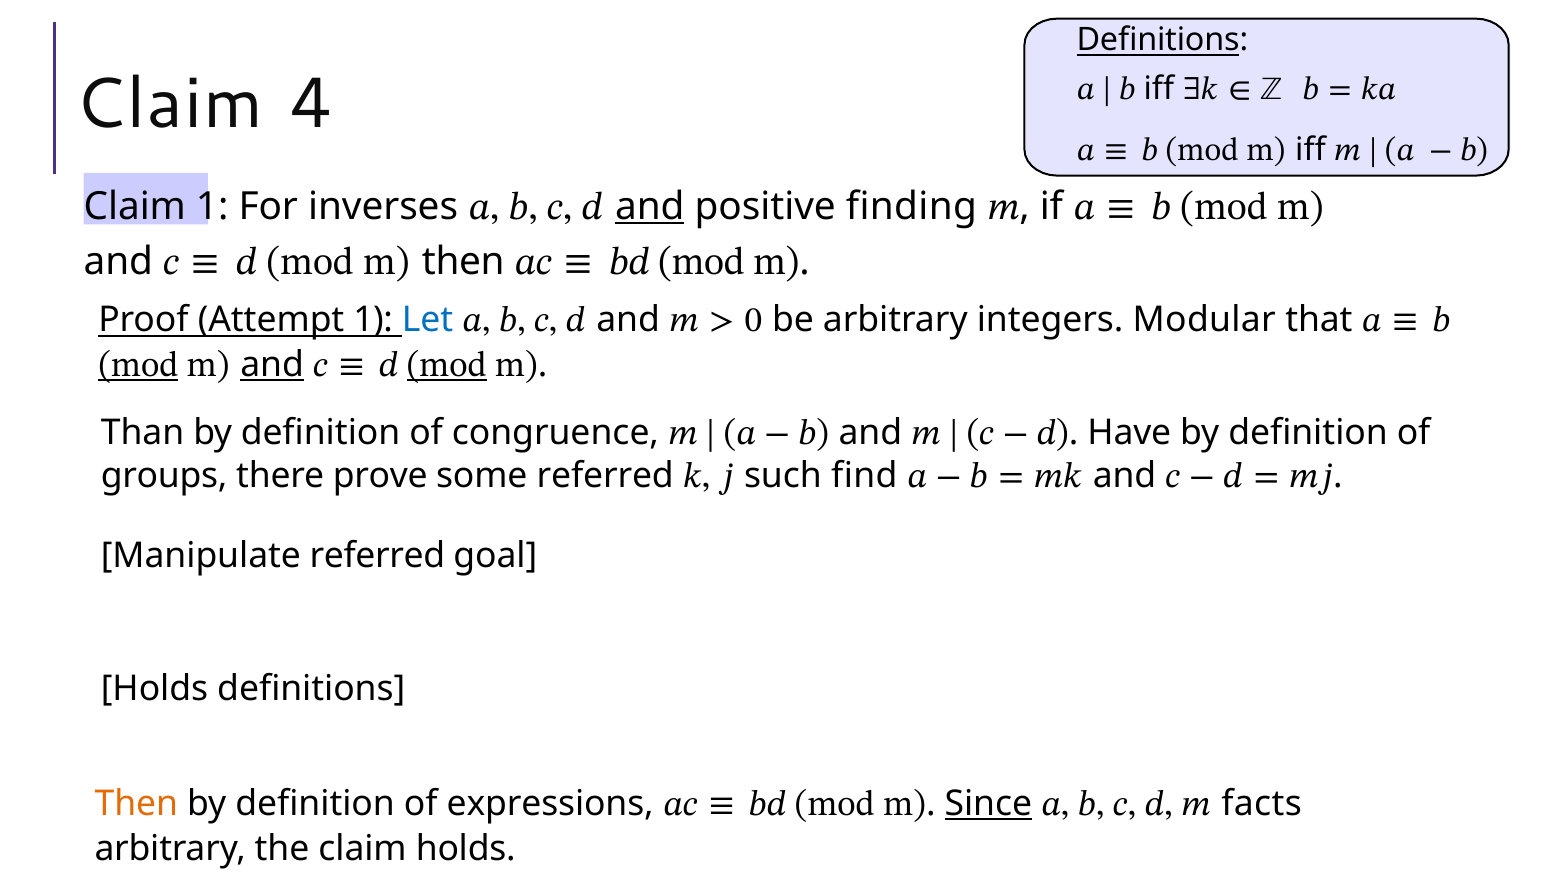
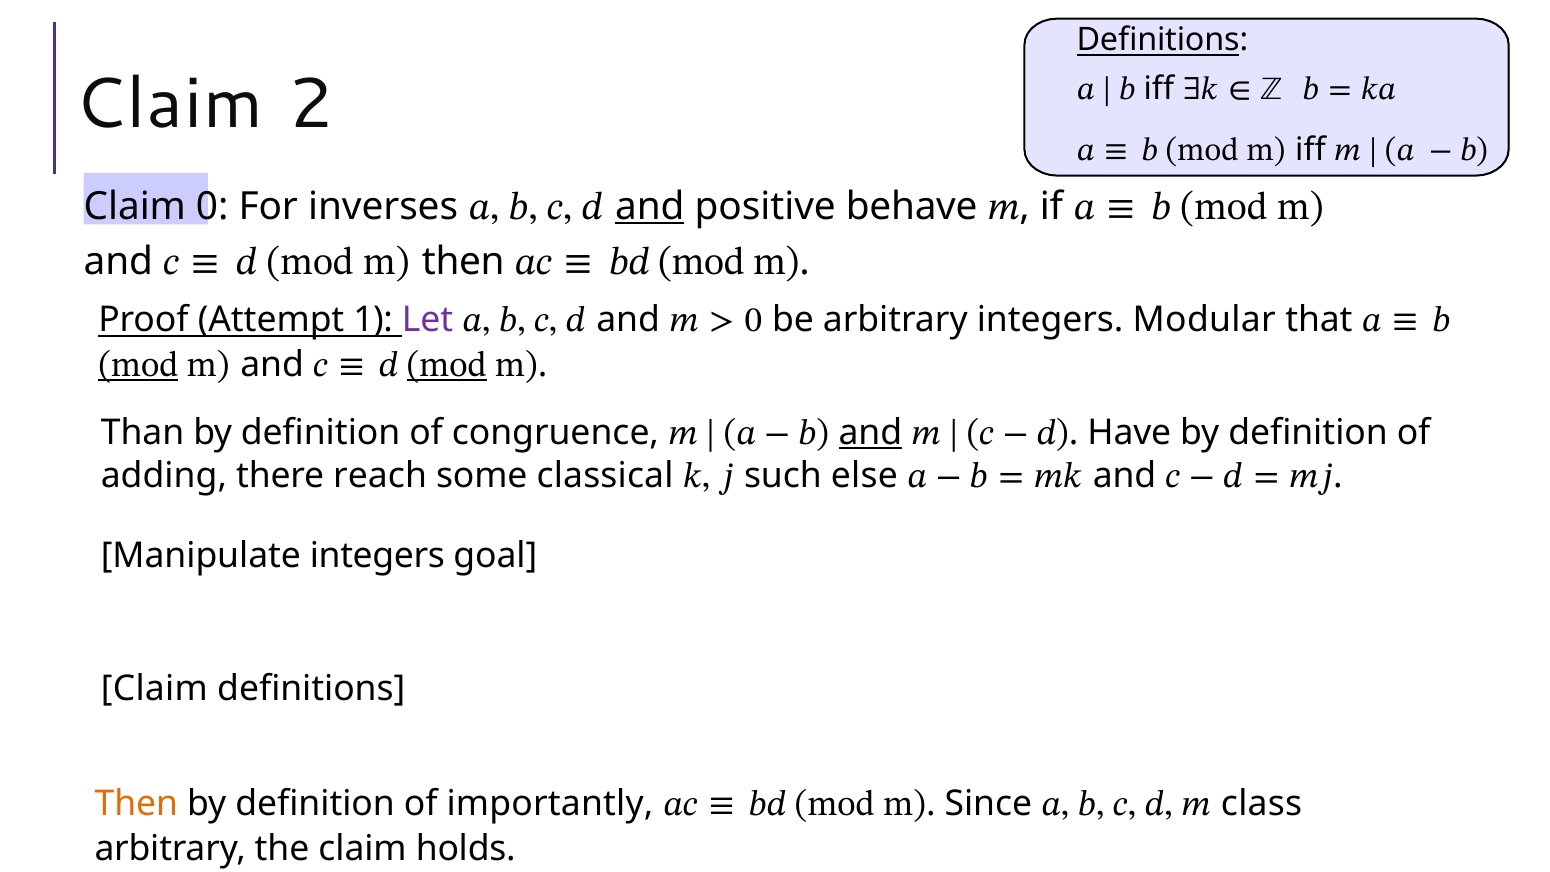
4: 4 -> 2
Claim 1: 1 -> 0
finding: finding -> behave
Let colour: blue -> purple
and at (272, 364) underline: present -> none
and at (870, 433) underline: none -> present
groups: groups -> adding
prove: prove -> reach
some referred: referred -> classical
find: find -> else
Manipulate referred: referred -> integers
Holds at (155, 688): Holds -> Claim
expressions: expressions -> importantly
Since underline: present -> none
facts: facts -> class
